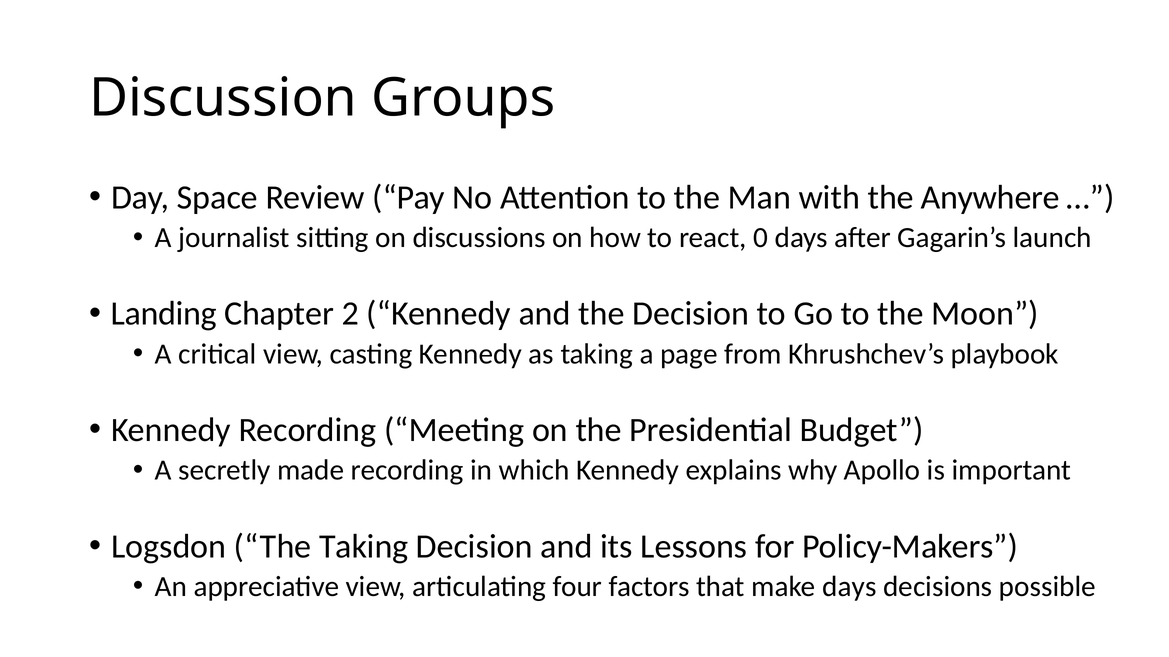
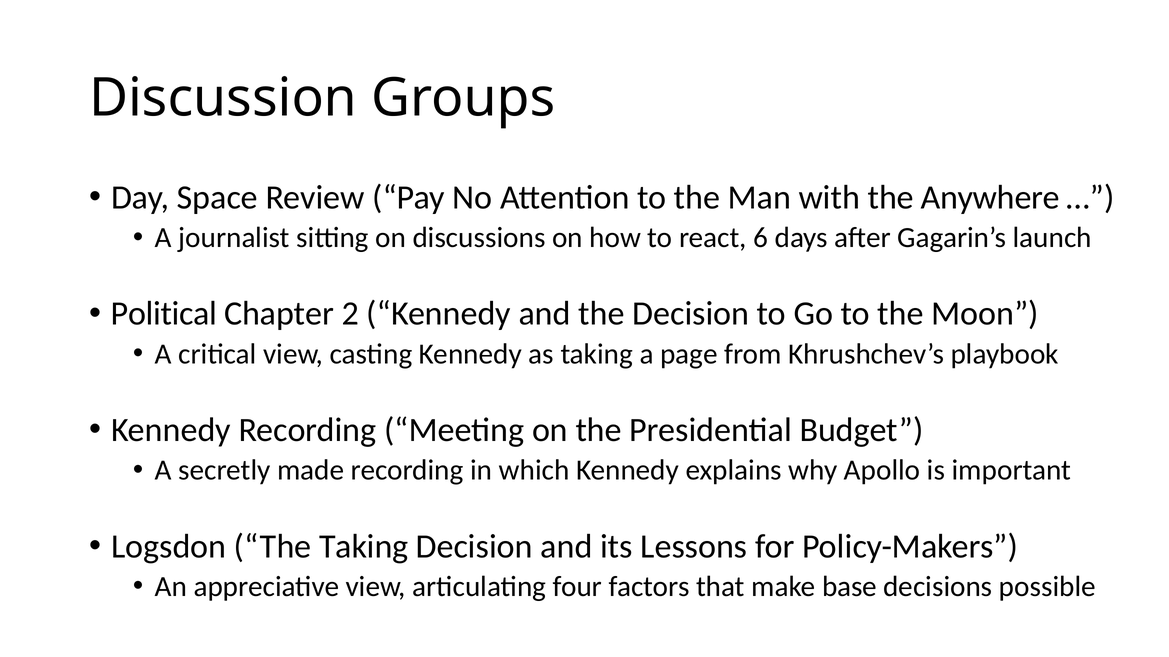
0: 0 -> 6
Landing: Landing -> Political
make days: days -> base
